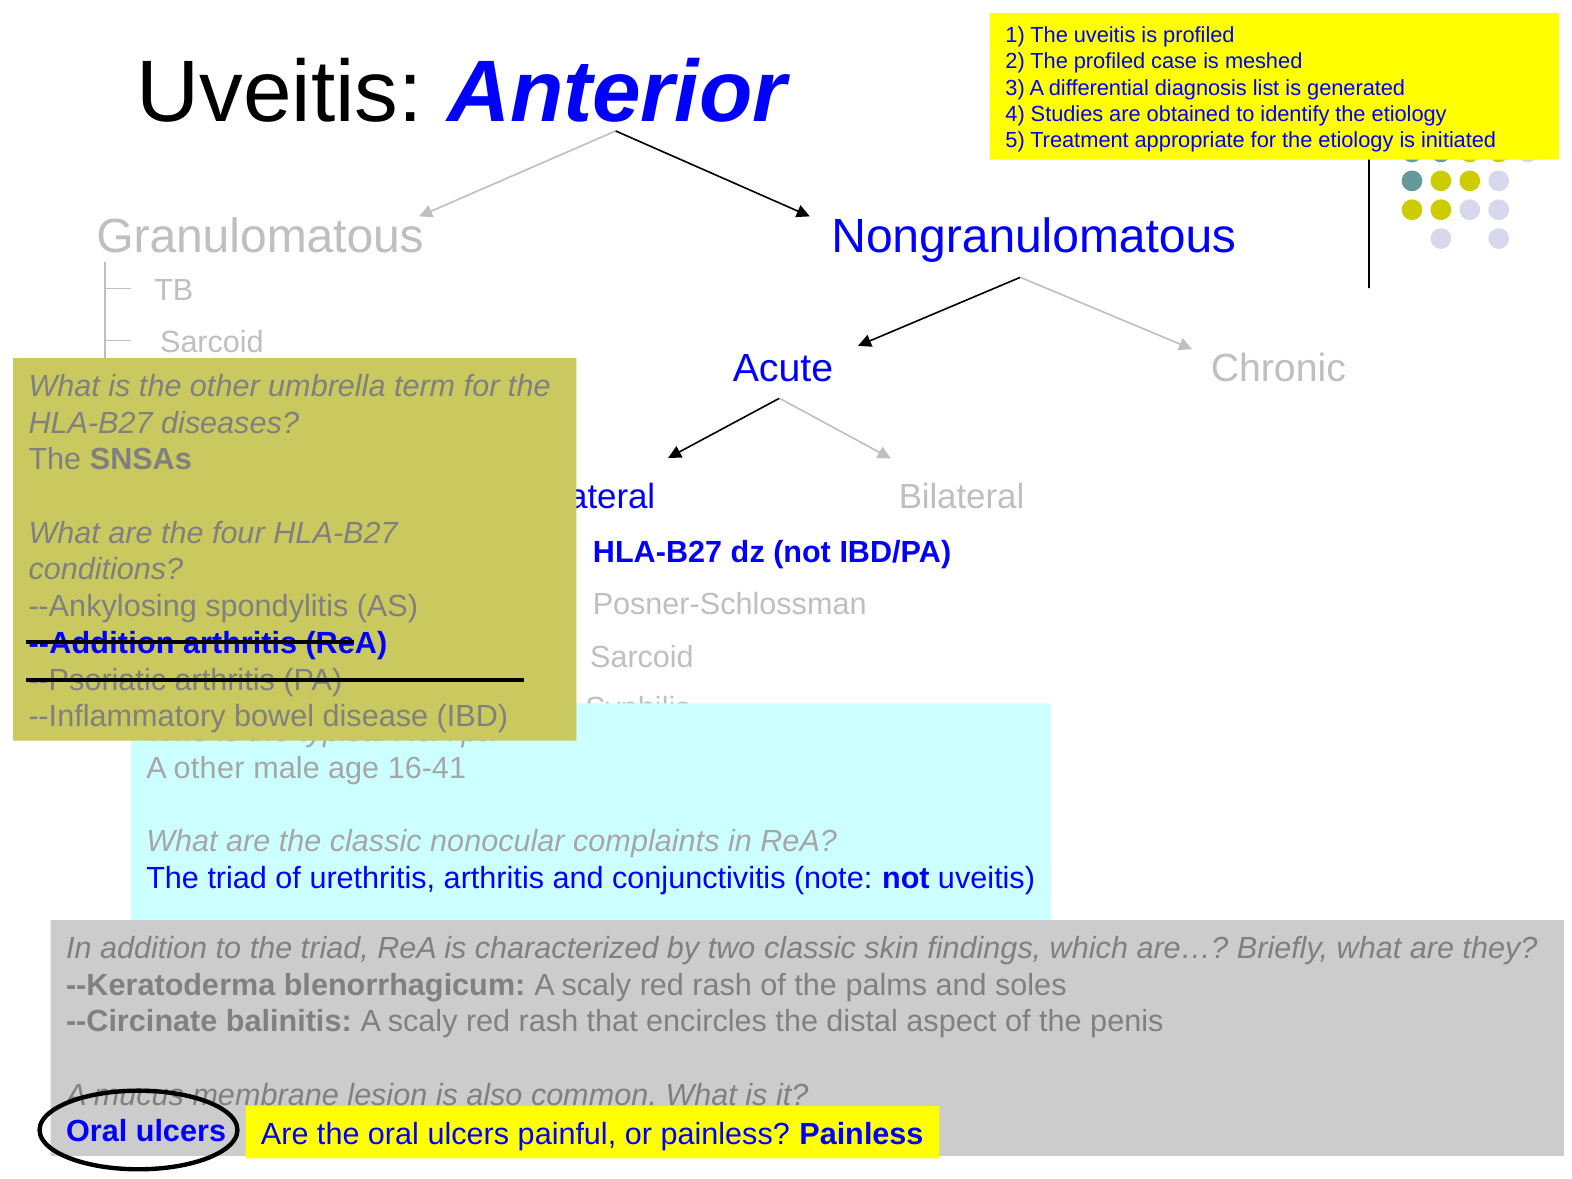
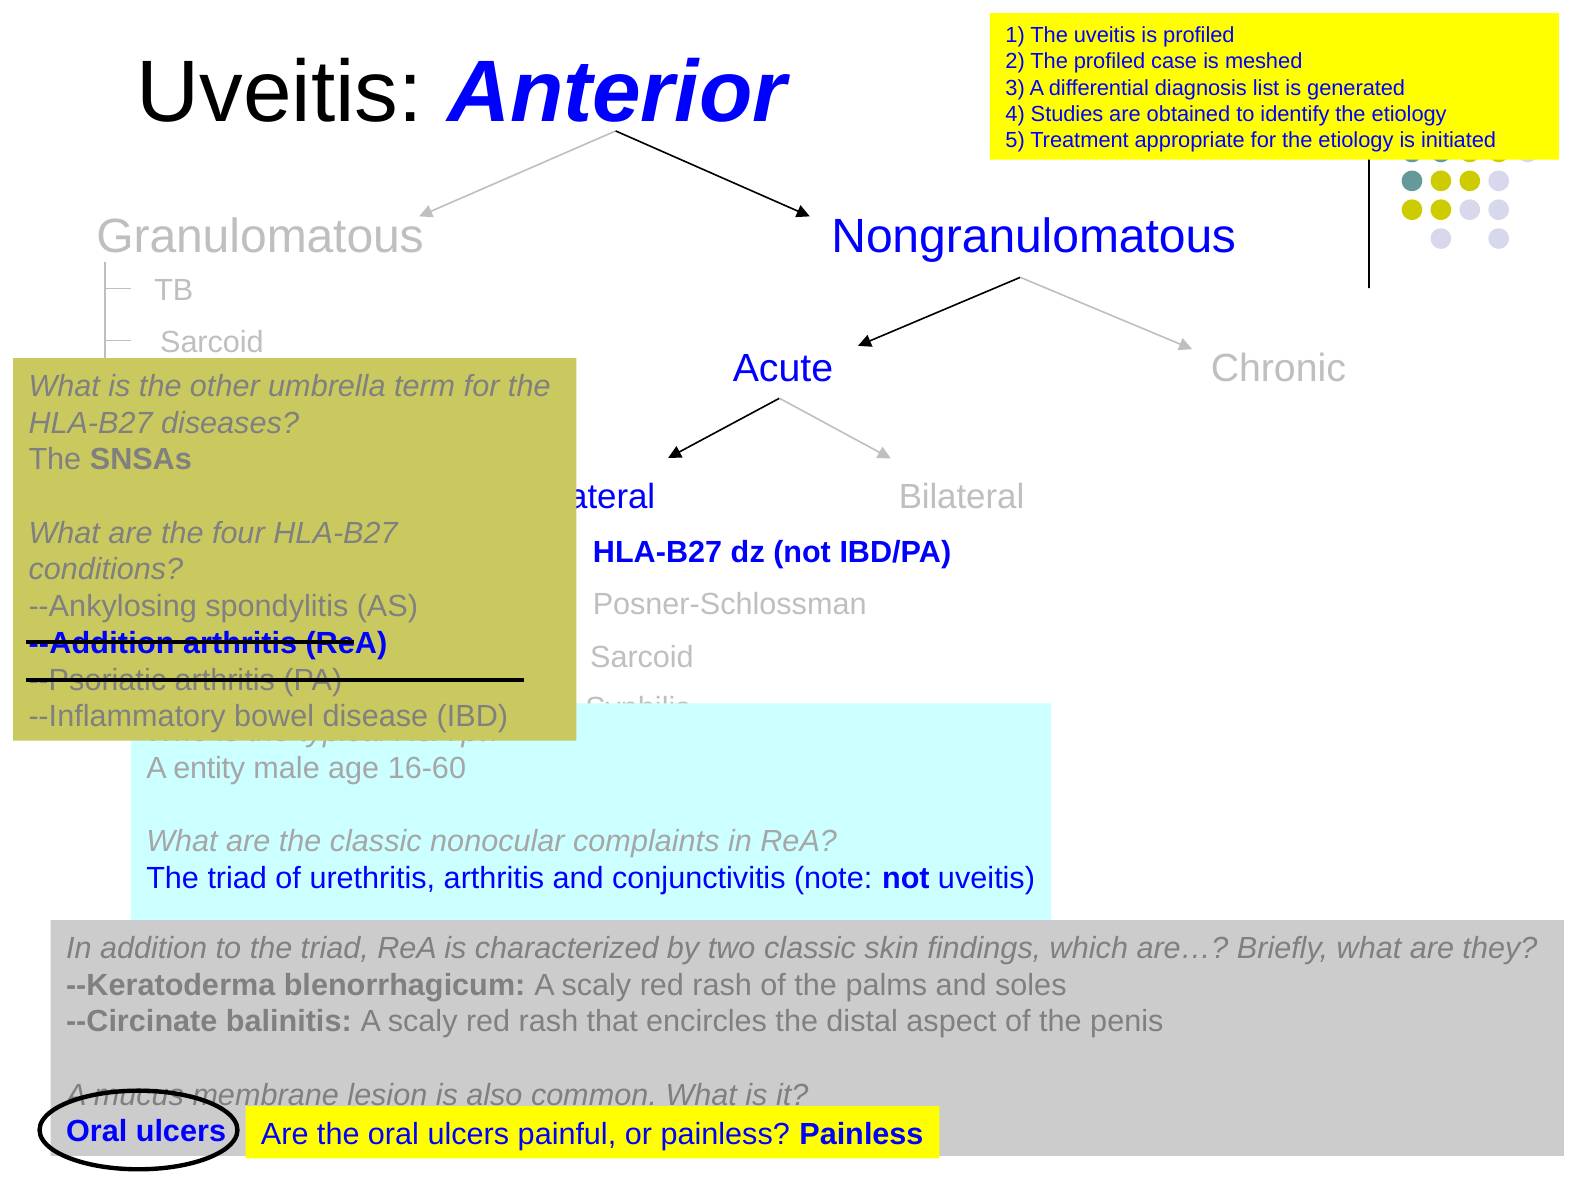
A other: other -> entity
16-41: 16-41 -> 16-60
